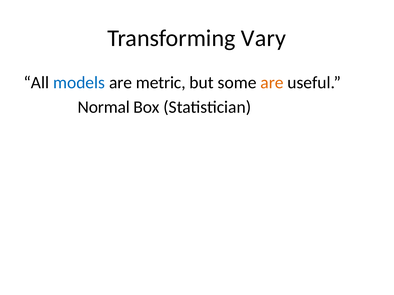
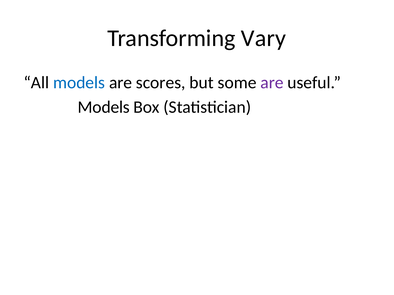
metric: metric -> scores
are at (272, 83) colour: orange -> purple
Normal at (104, 107): Normal -> Models
